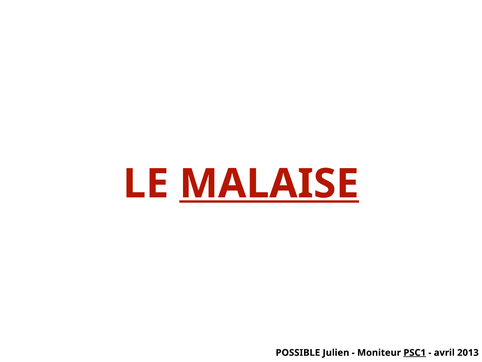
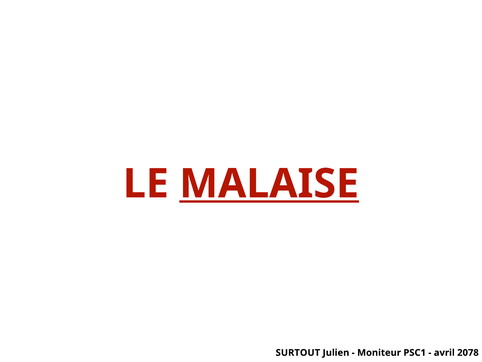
POSSIBLE: POSSIBLE -> SURTOUT
PSC1 underline: present -> none
2013: 2013 -> 2078
